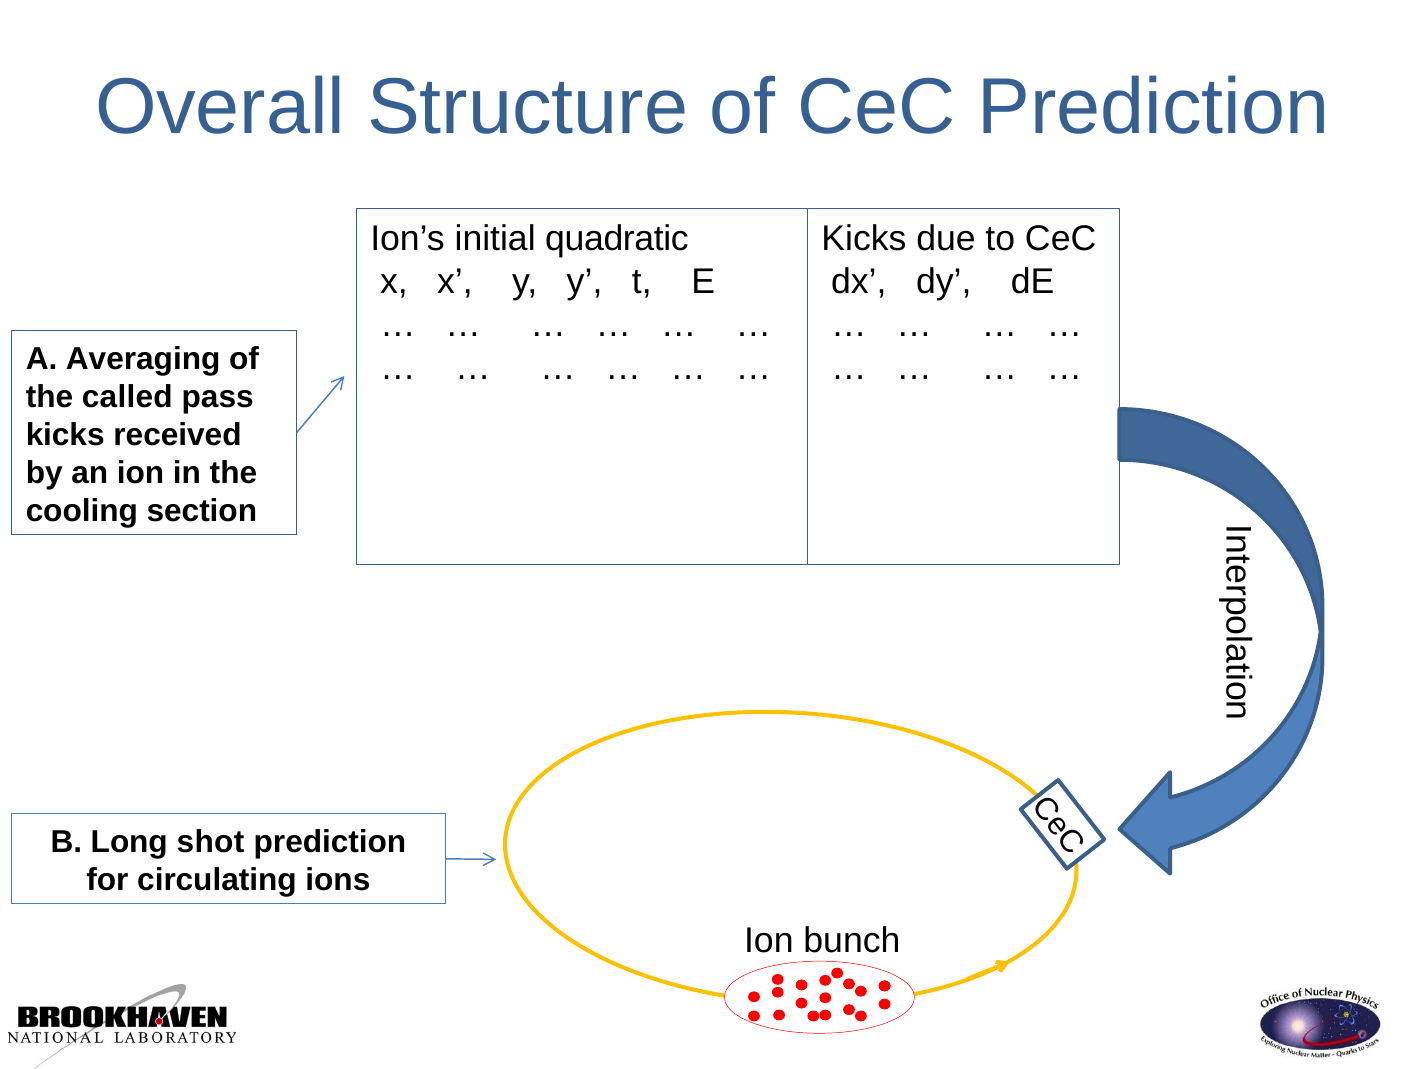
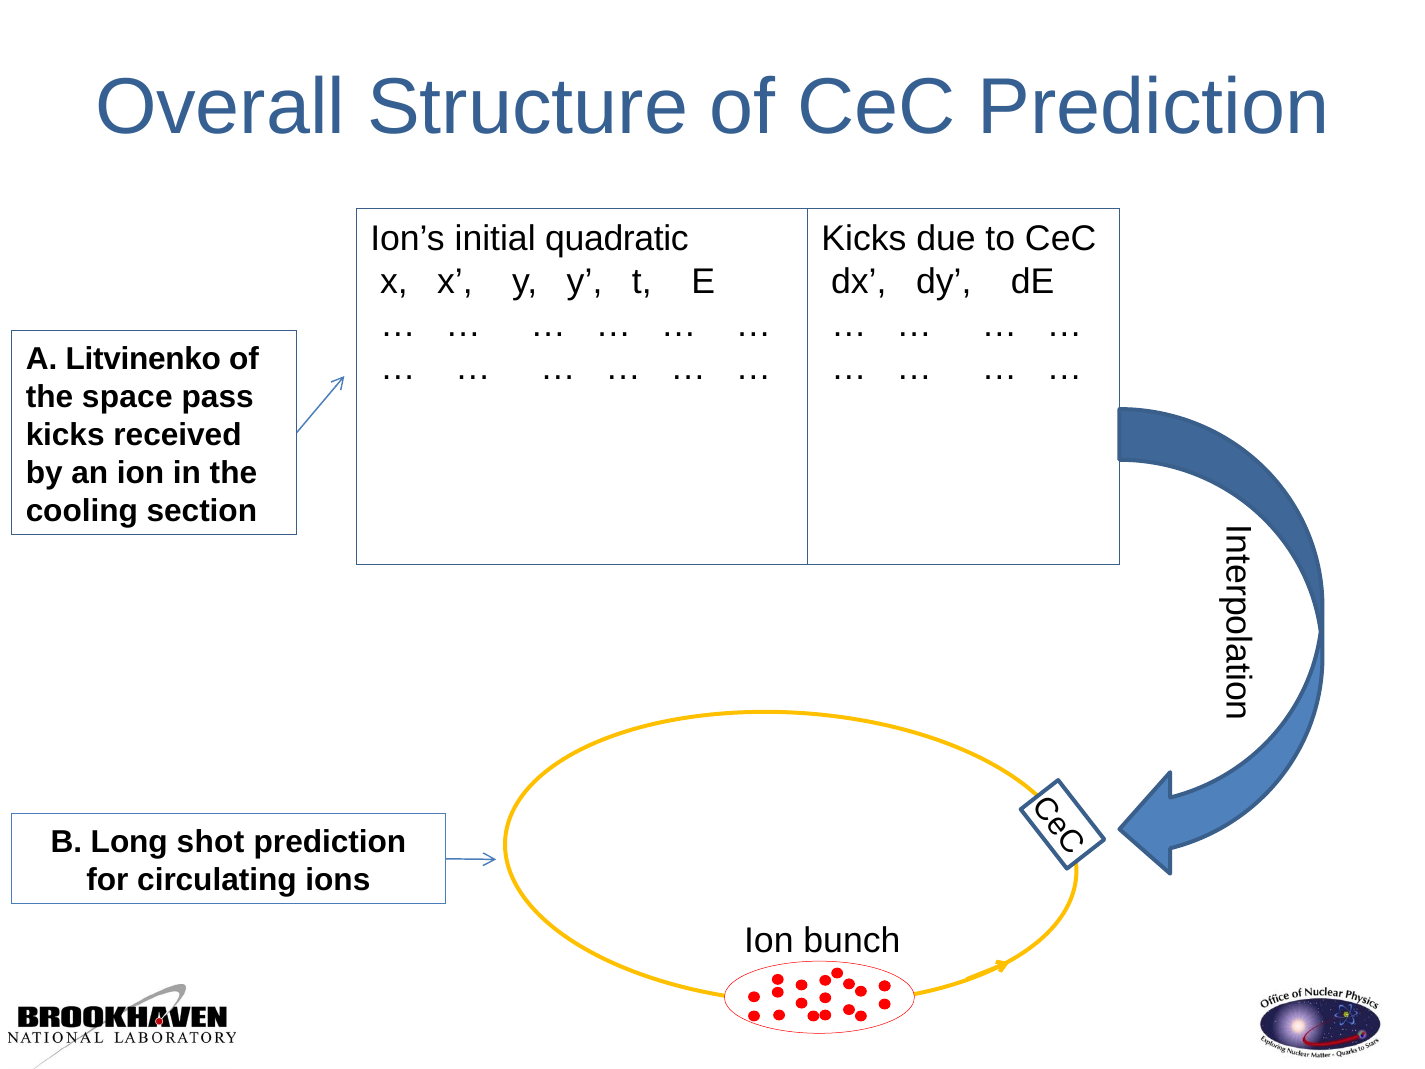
Averaging: Averaging -> Litvinenko
called: called -> space
